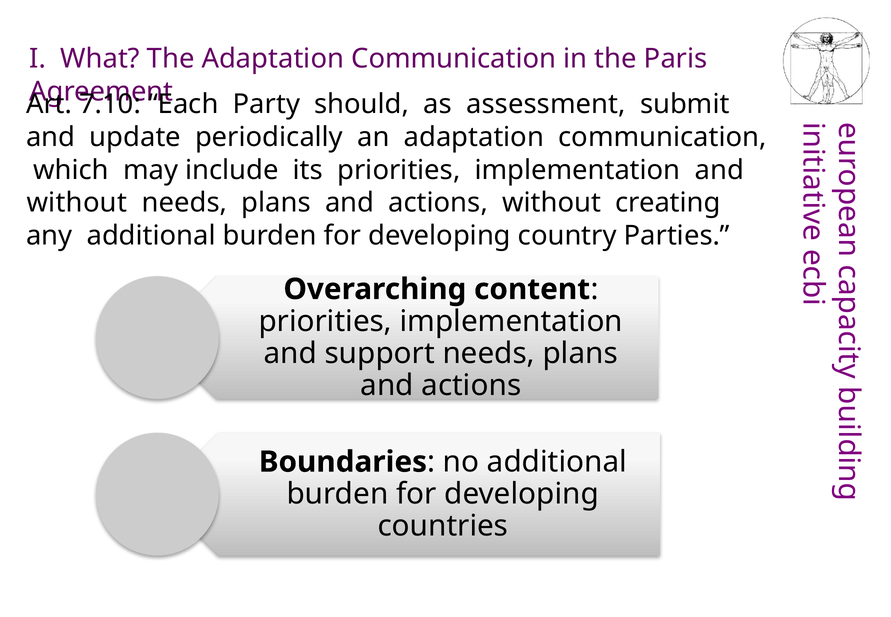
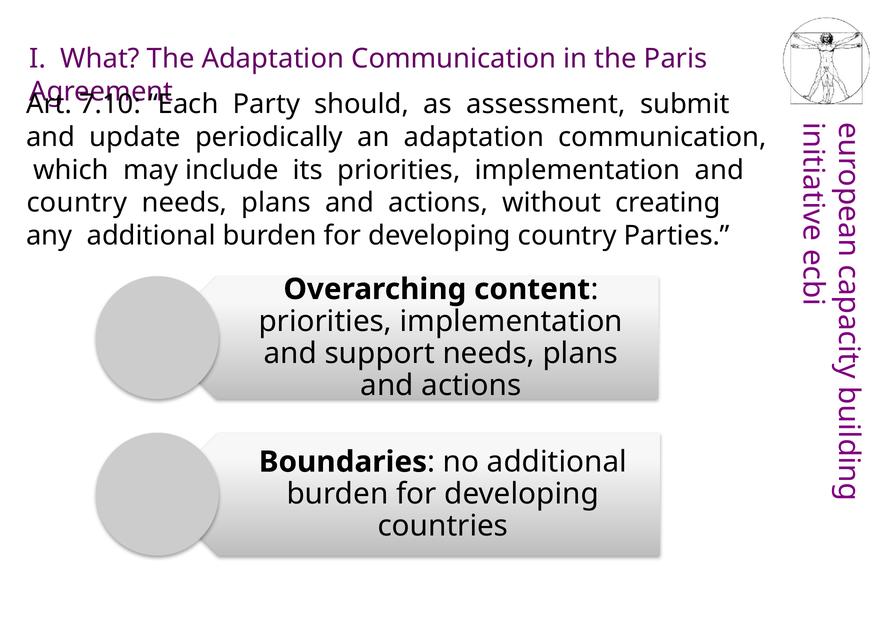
without at (77, 203): without -> country
